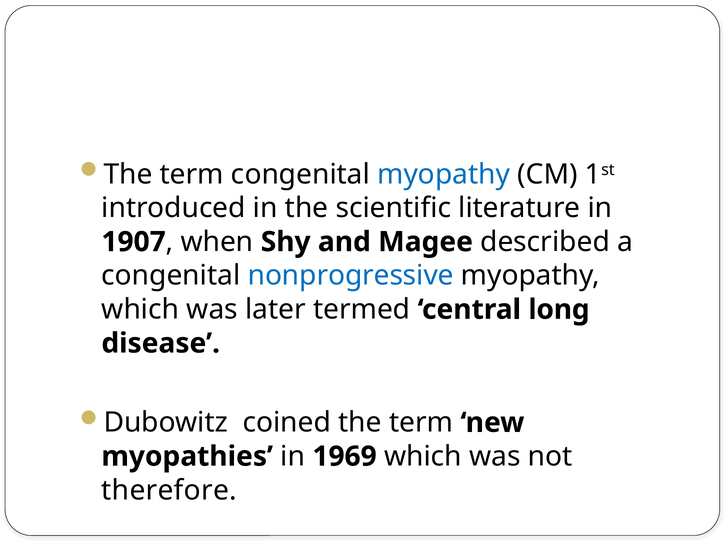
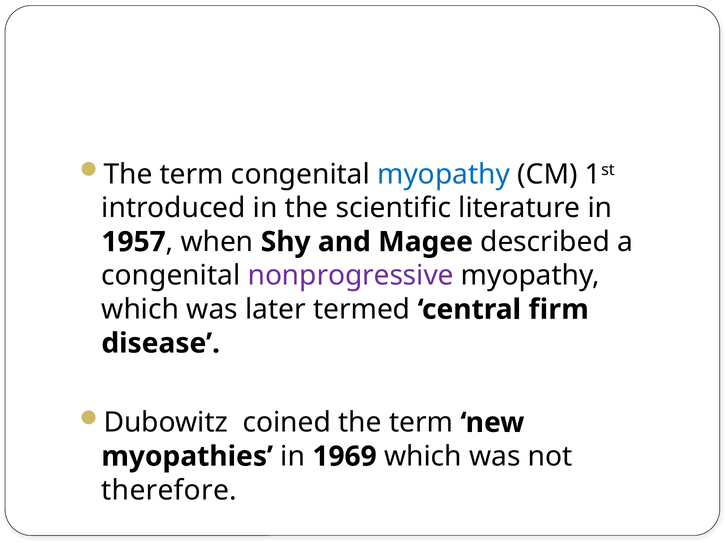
1907: 1907 -> 1957
nonprogressive colour: blue -> purple
long: long -> firm
